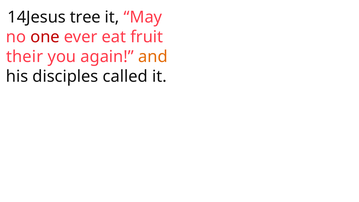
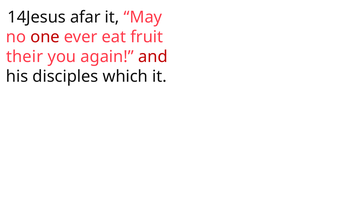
tree: tree -> afar
and colour: orange -> red
called: called -> which
